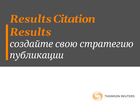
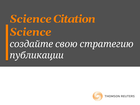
Results at (31, 19): Results -> Science
Results at (30, 32): Results -> Science
